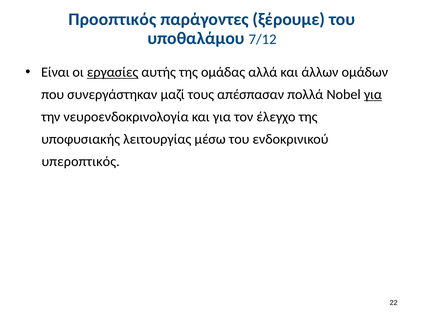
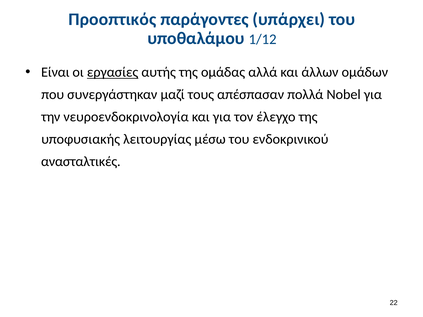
ξέρουμε: ξέρουμε -> υπάρχει
7/12: 7/12 -> 1/12
για at (373, 95) underline: present -> none
υπεροπτικός: υπεροπτικός -> ανασταλτικές
